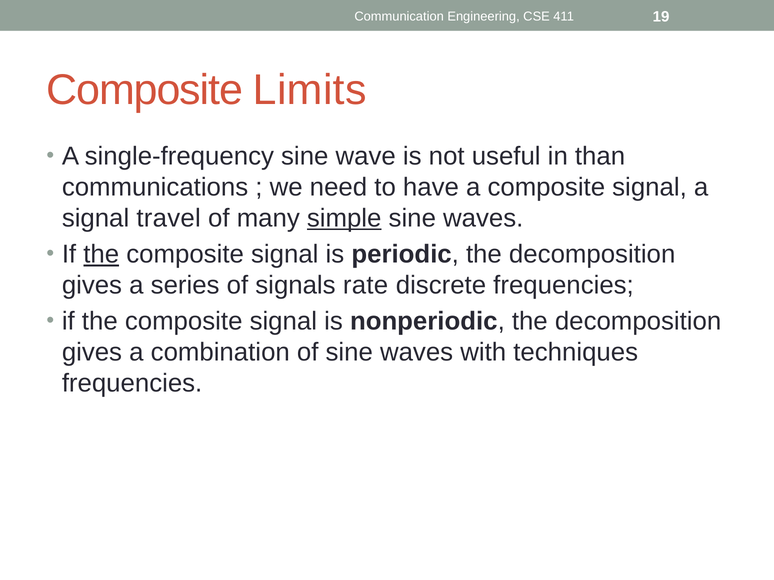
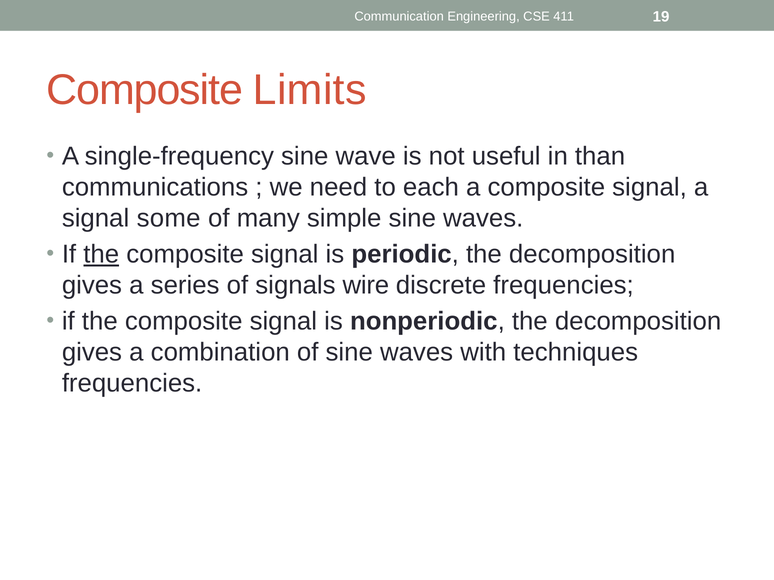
have: have -> each
travel: travel -> some
simple underline: present -> none
rate: rate -> wire
